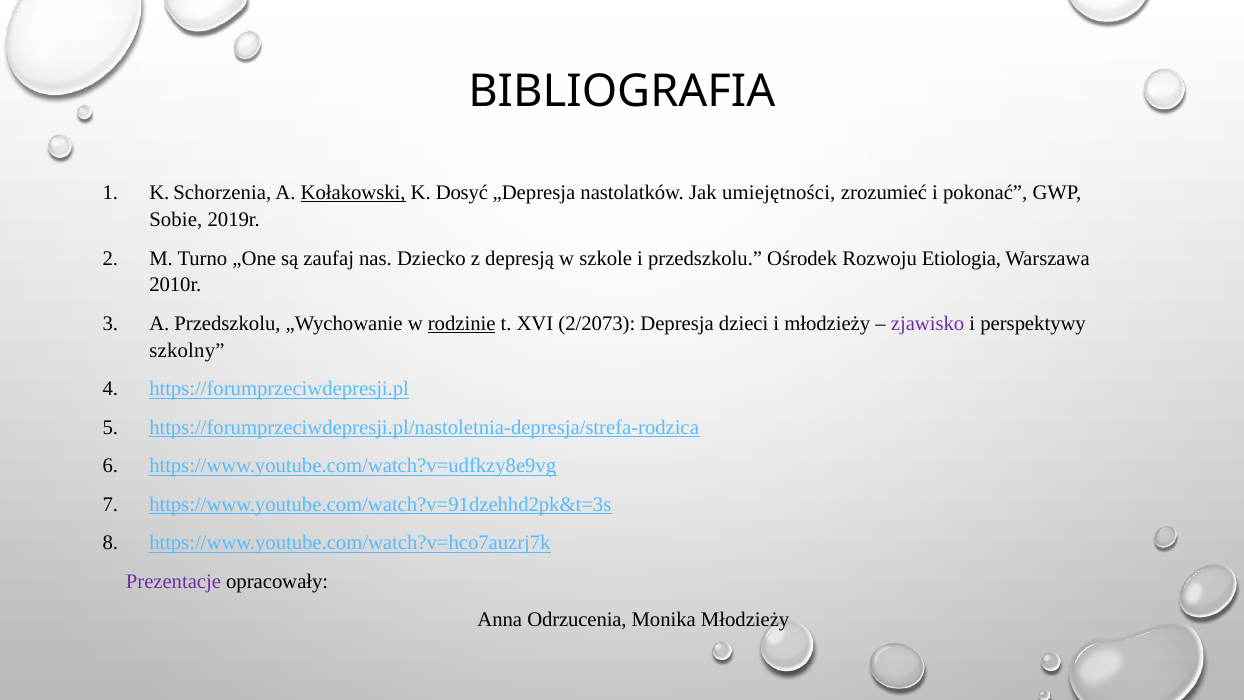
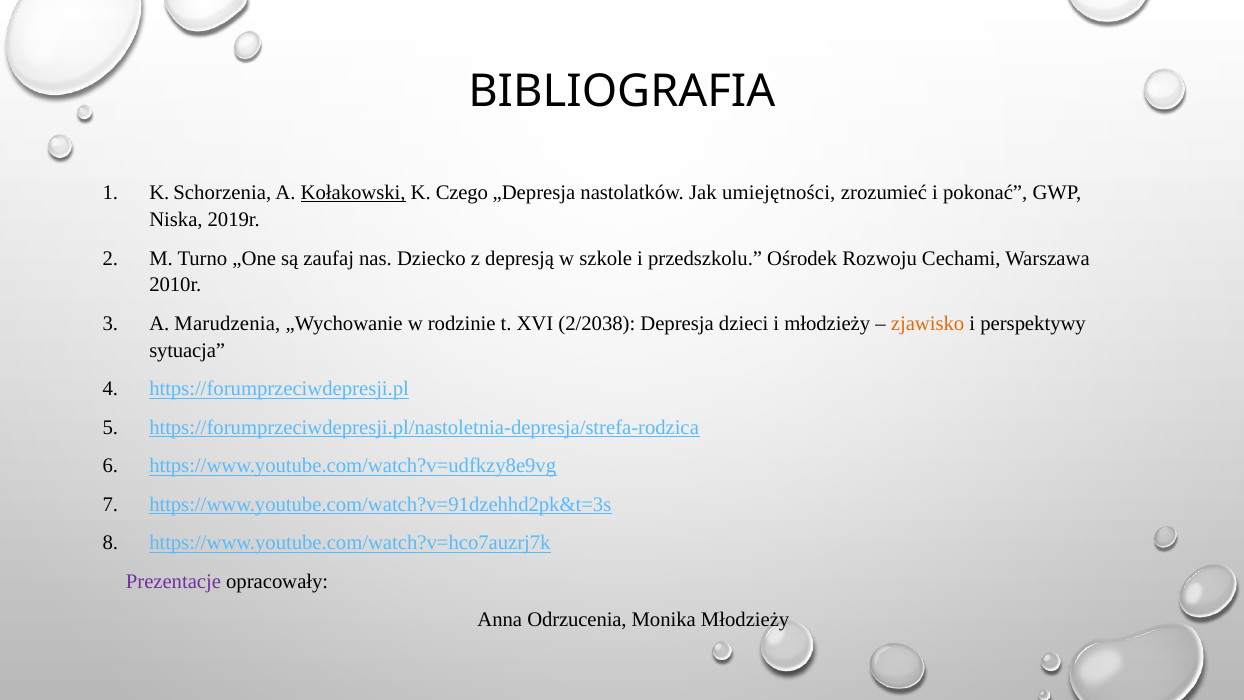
Dosyć: Dosyć -> Czego
Sobie: Sobie -> Niska
Etiologia: Etiologia -> Cechami
A Przedszkolu: Przedszkolu -> Marudzenia
rodzinie underline: present -> none
2/2073: 2/2073 -> 2/2038
zjawisko colour: purple -> orange
szkolny: szkolny -> sytuacja
